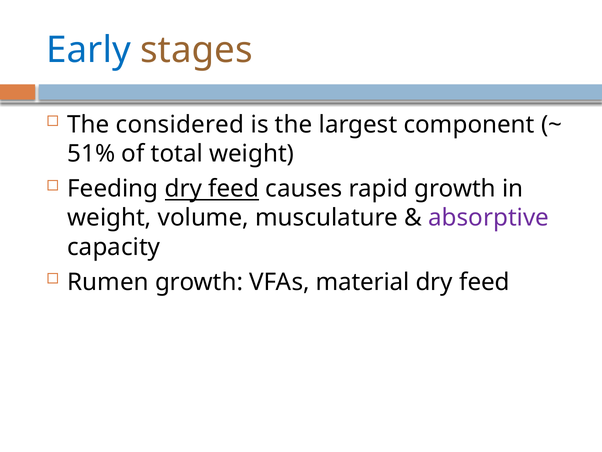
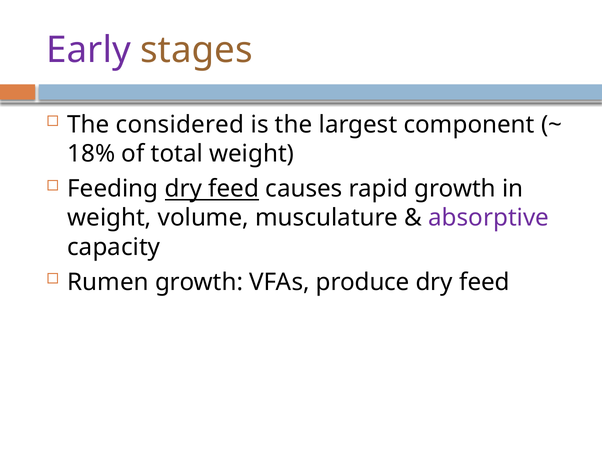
Early colour: blue -> purple
51%: 51% -> 18%
material: material -> produce
